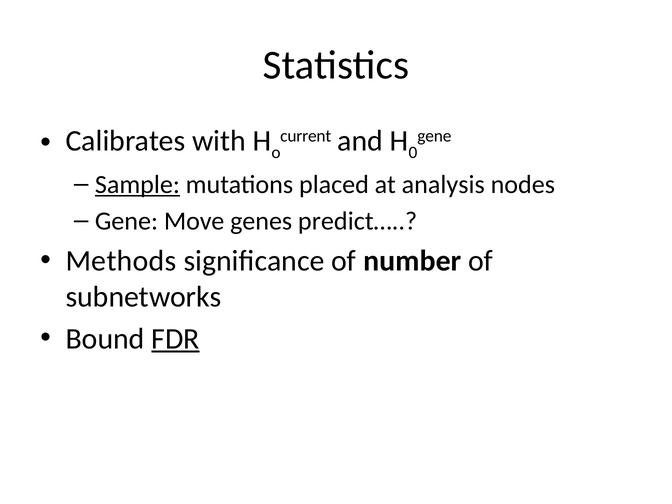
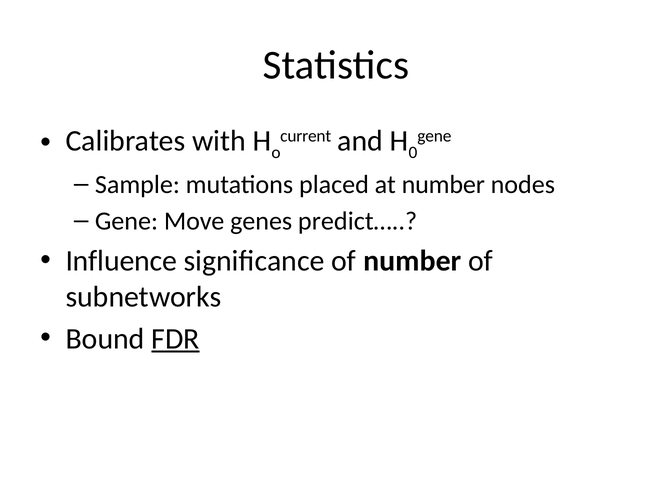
Sample underline: present -> none
at analysis: analysis -> number
Methods: Methods -> Influence
